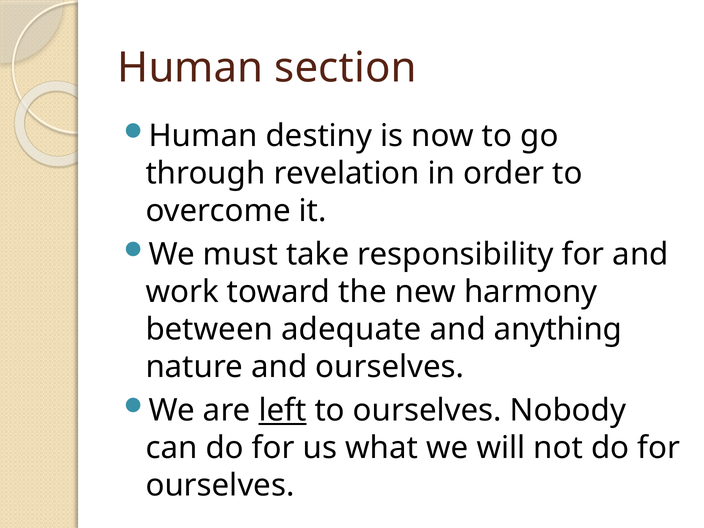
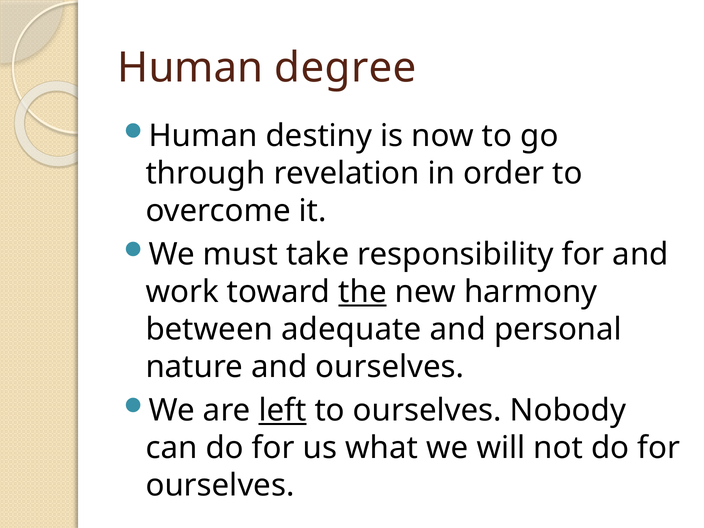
section: section -> degree
the underline: none -> present
anything: anything -> personal
